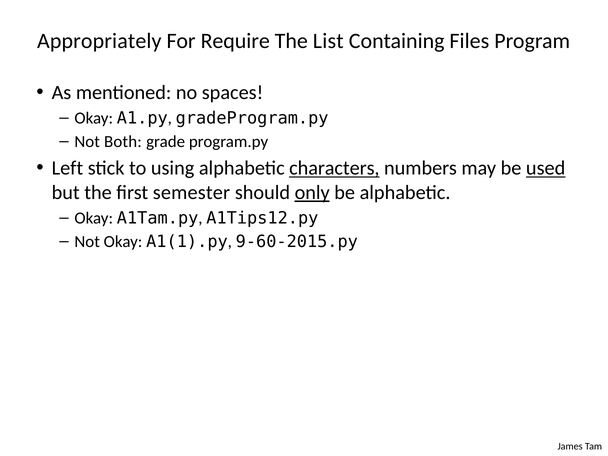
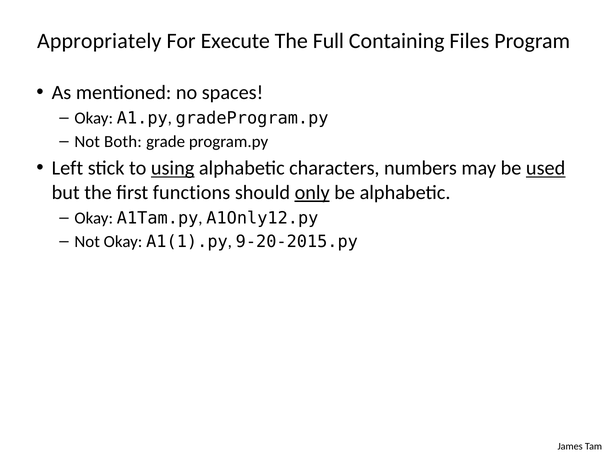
Require: Require -> Execute
List: List -> Full
using underline: none -> present
characters underline: present -> none
semester: semester -> functions
A1Tips12.py: A1Tips12.py -> A1Only12.py
9-60-2015.py: 9-60-2015.py -> 9-20-2015.py
